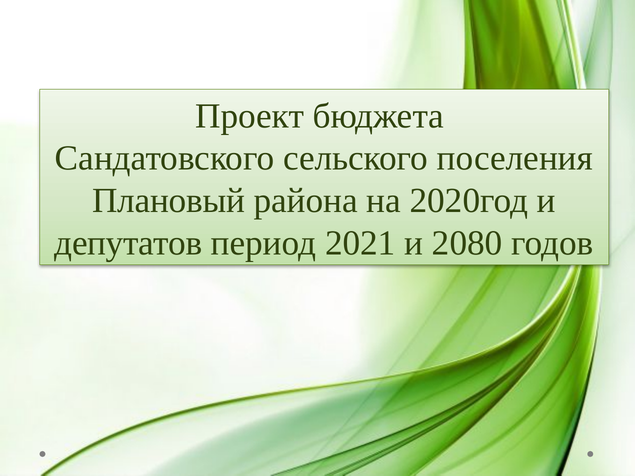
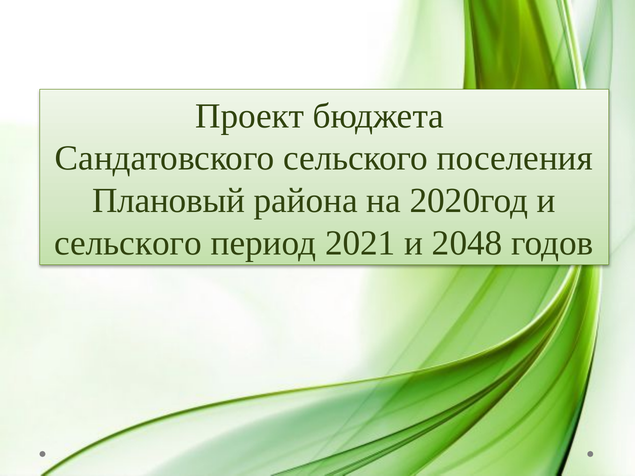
депутатов at (128, 243): депутатов -> сельского
2080: 2080 -> 2048
